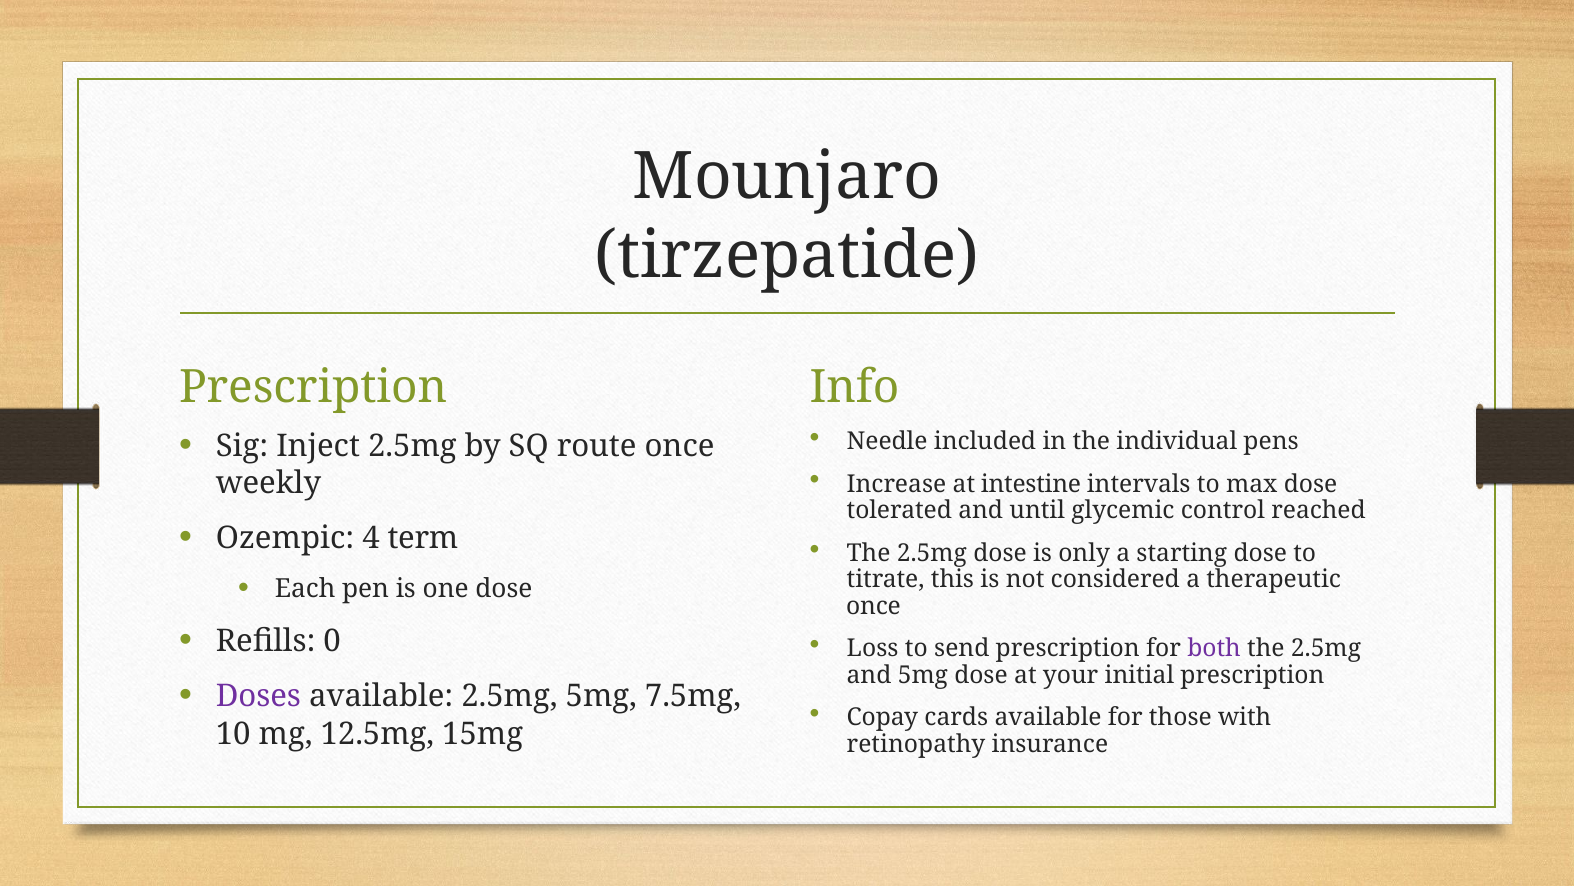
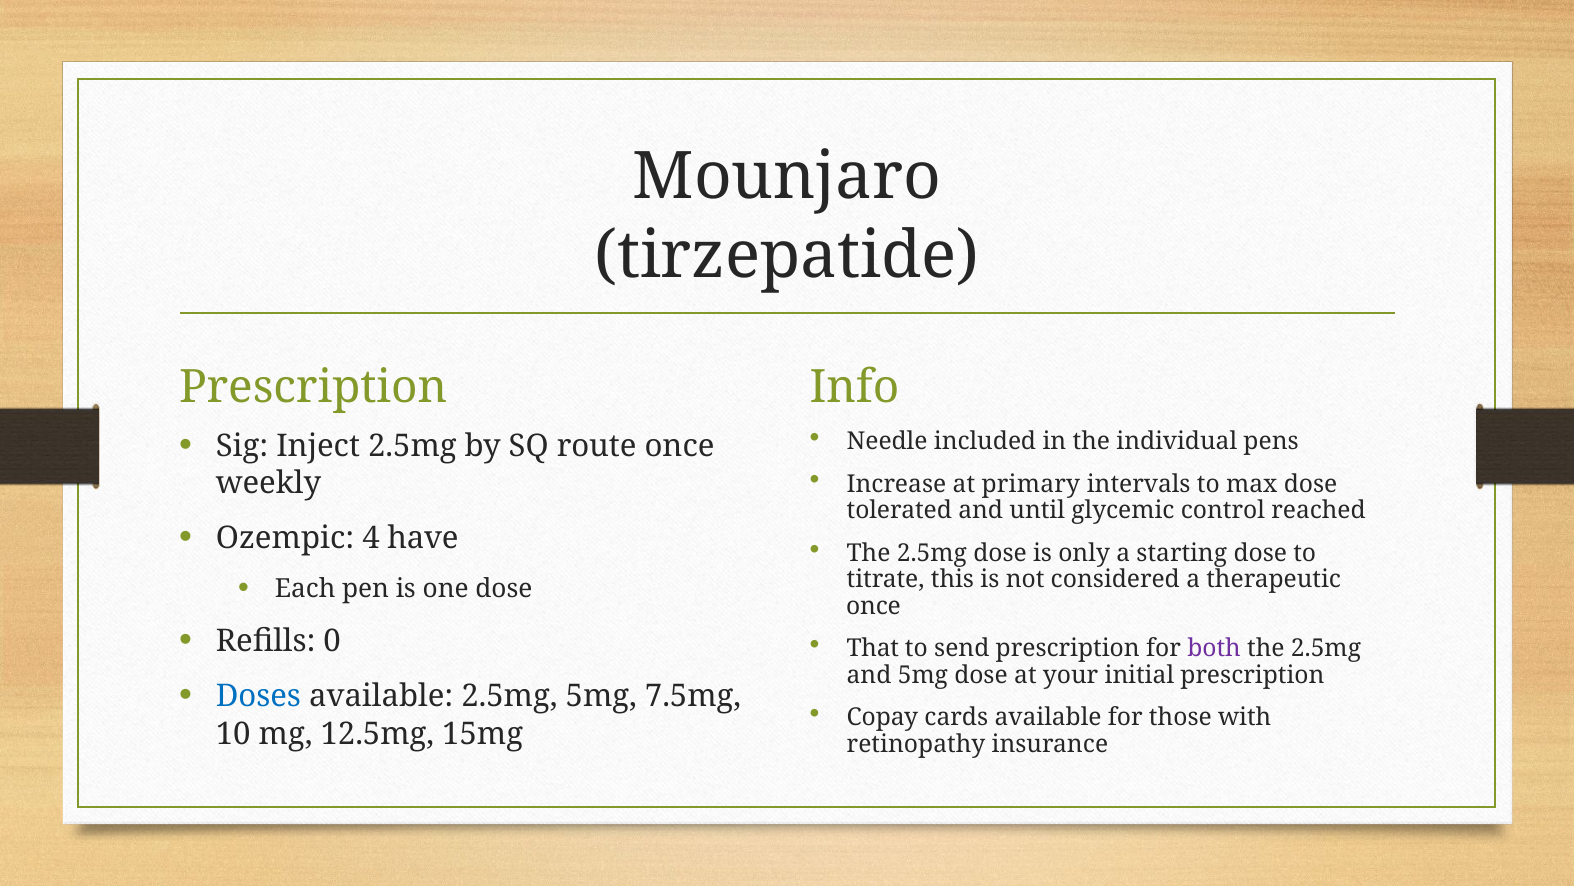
intestine: intestine -> primary
term: term -> have
Loss: Loss -> That
Doses colour: purple -> blue
